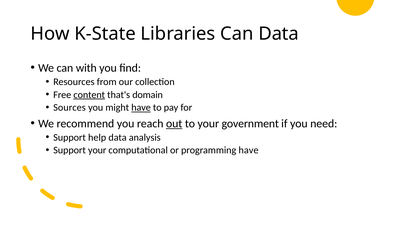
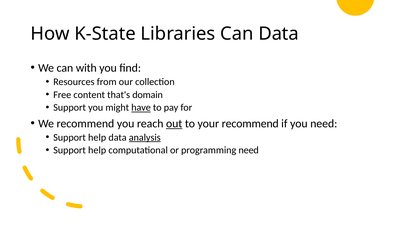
content underline: present -> none
Sources at (70, 108): Sources -> Support
your government: government -> recommend
analysis underline: none -> present
your at (97, 150): your -> help
programming have: have -> need
